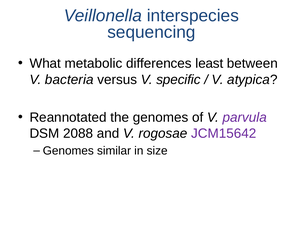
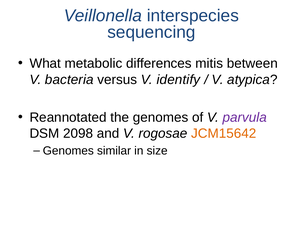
least: least -> mitis
specific: specific -> identify
2088: 2088 -> 2098
JCM15642 colour: purple -> orange
